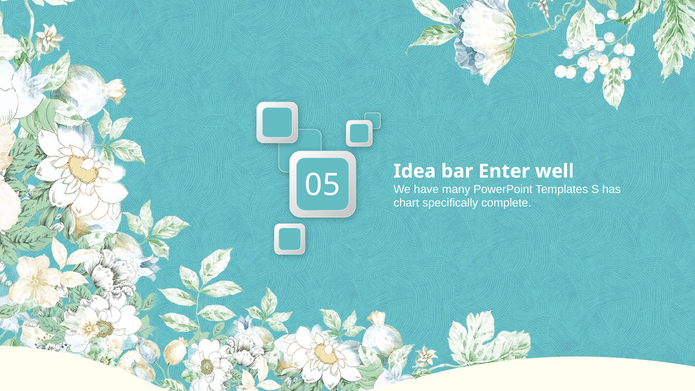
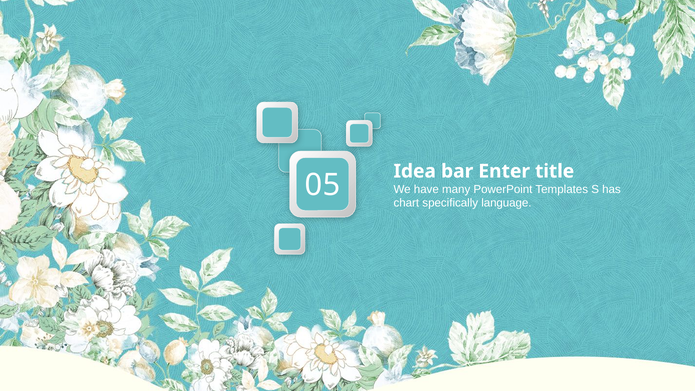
well: well -> title
complete: complete -> language
